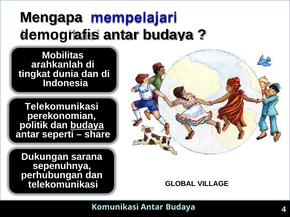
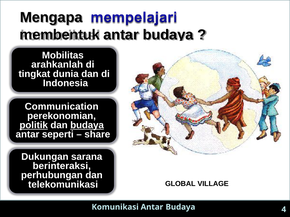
demografis: demografis -> membentuk
Telekomunikasi at (62, 107): Telekomunikasi -> Communication
politik underline: none -> present
sepenuhnya: sepenuhnya -> berinteraksi
